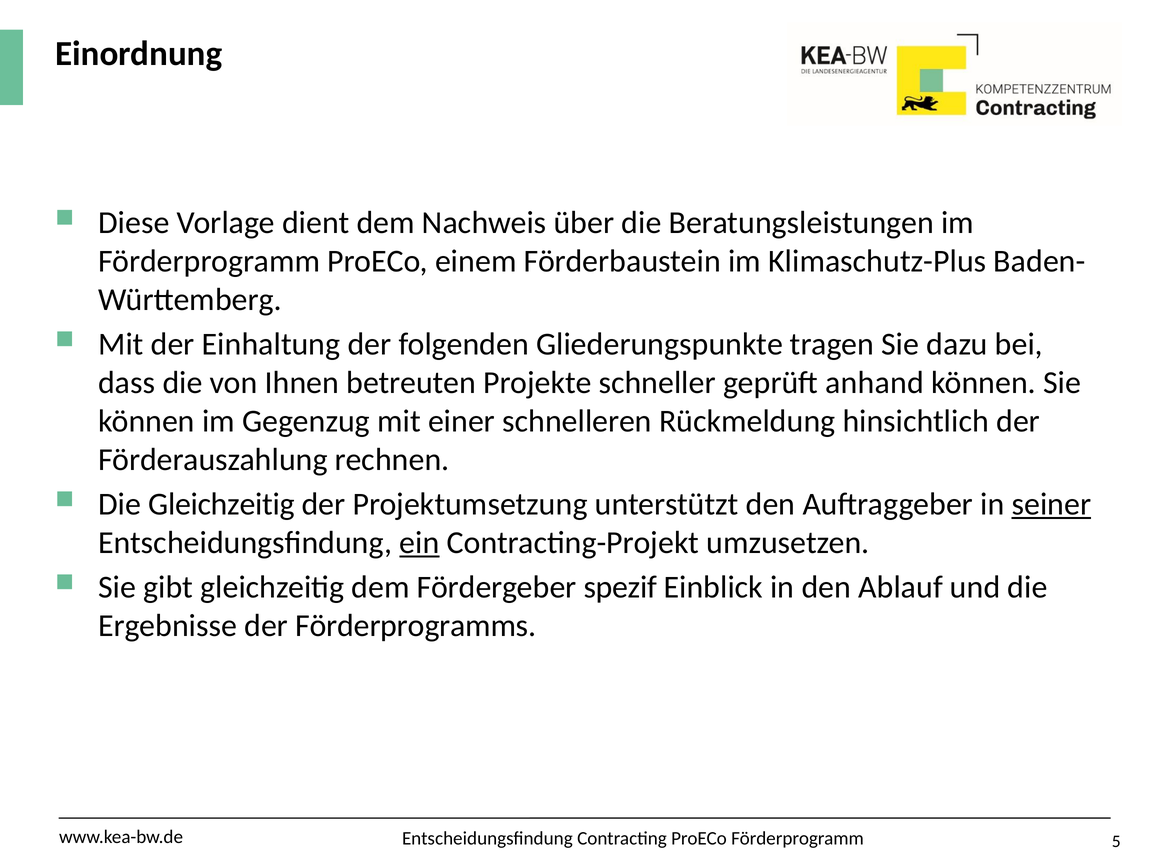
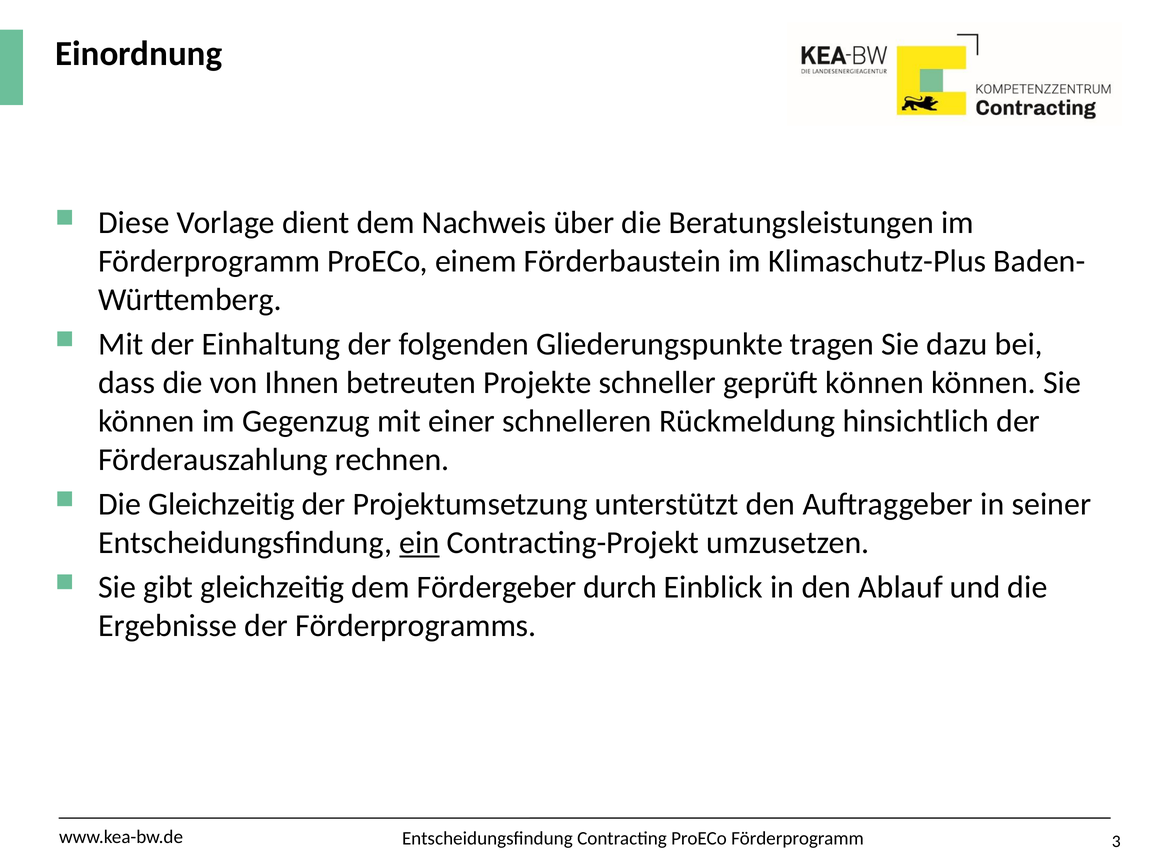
geprüft anhand: anhand -> können
seiner underline: present -> none
spezif: spezif -> durch
5: 5 -> 3
